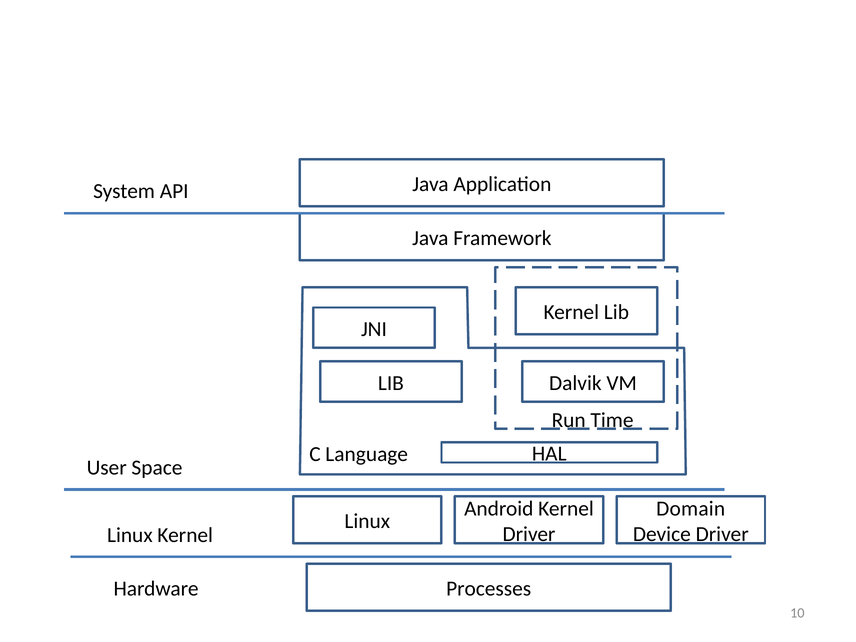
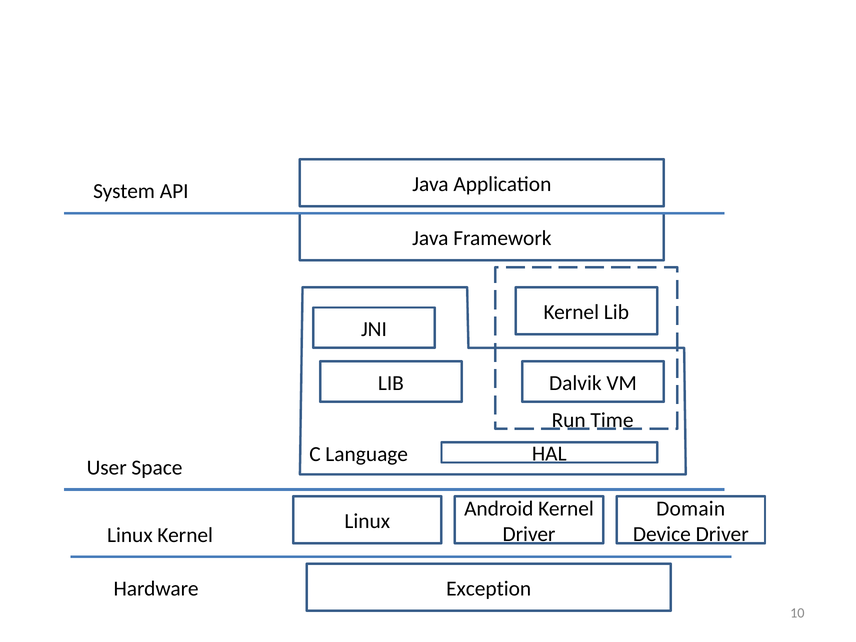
Processes: Processes -> Exception
